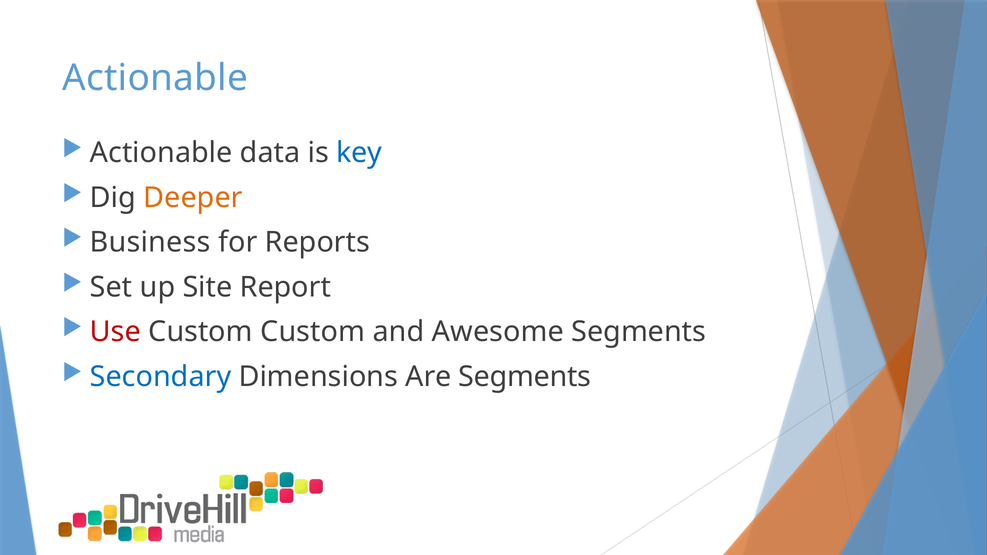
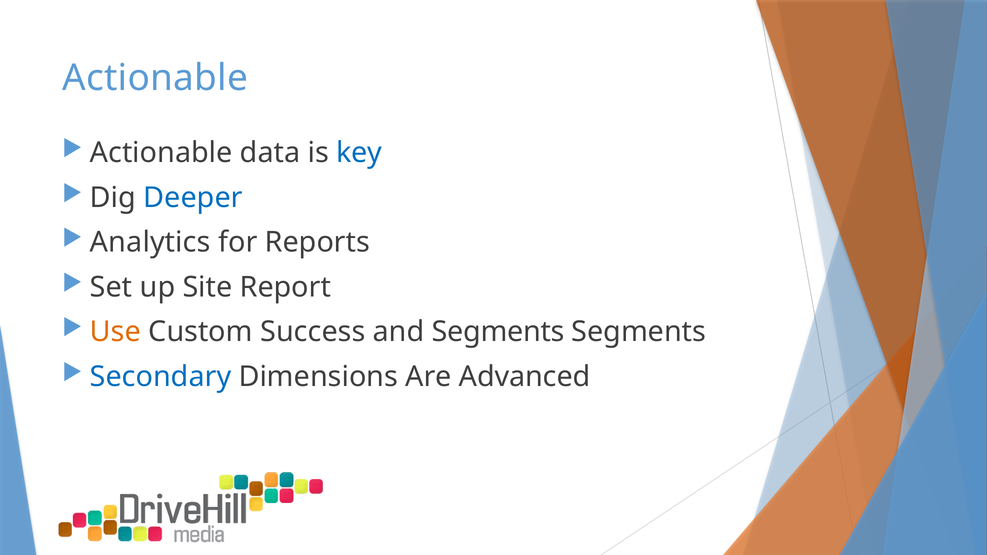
Deeper colour: orange -> blue
Business: Business -> Analytics
Use colour: red -> orange
Custom Custom: Custom -> Success
and Awesome: Awesome -> Segments
Are Segments: Segments -> Advanced
